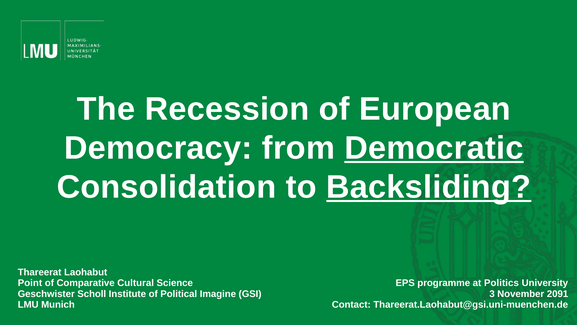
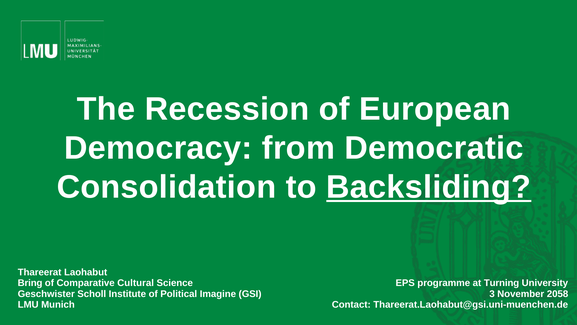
Democratic underline: present -> none
Point: Point -> Bring
Politics: Politics -> Turning
2091: 2091 -> 2058
